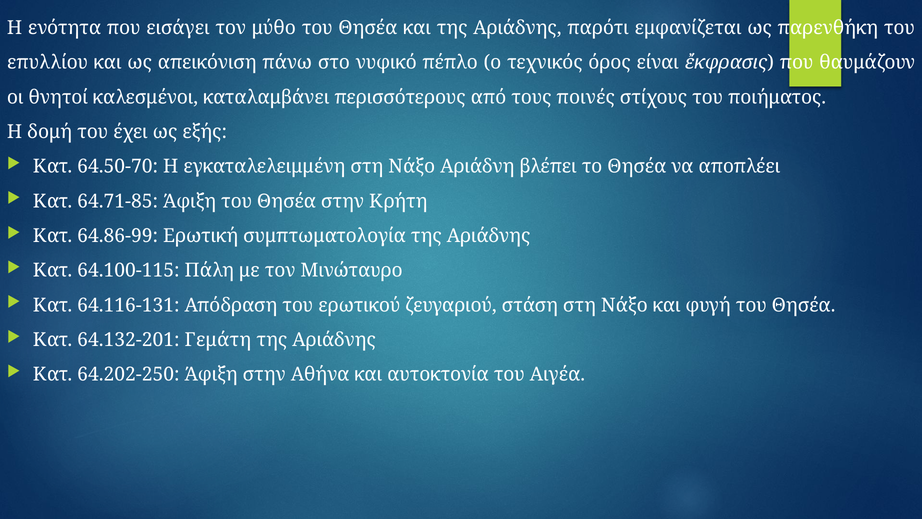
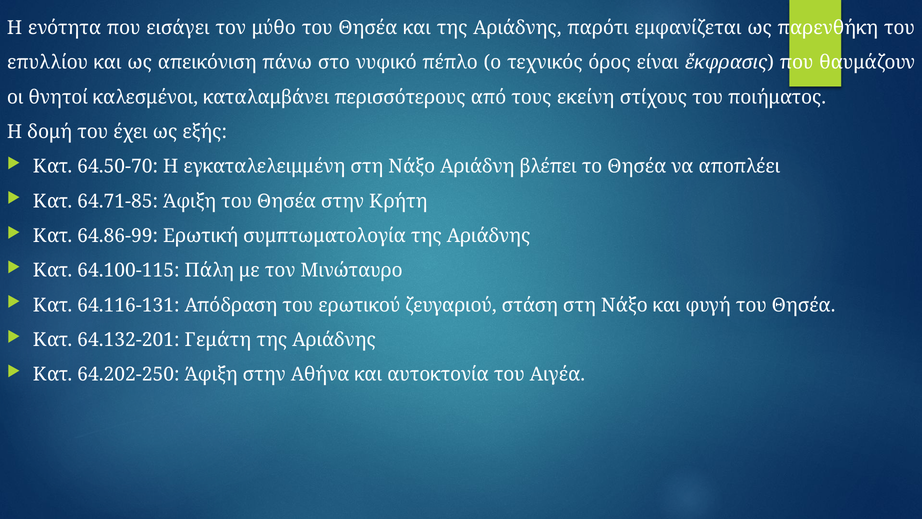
ποινές: ποινές -> εκείνη
